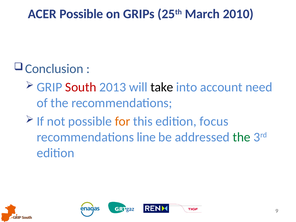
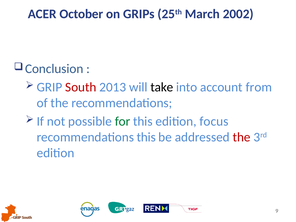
ACER Possible: Possible -> October
2010: 2010 -> 2002
need: need -> from
for colour: orange -> green
recommendations line: line -> this
the at (242, 137) colour: green -> red
